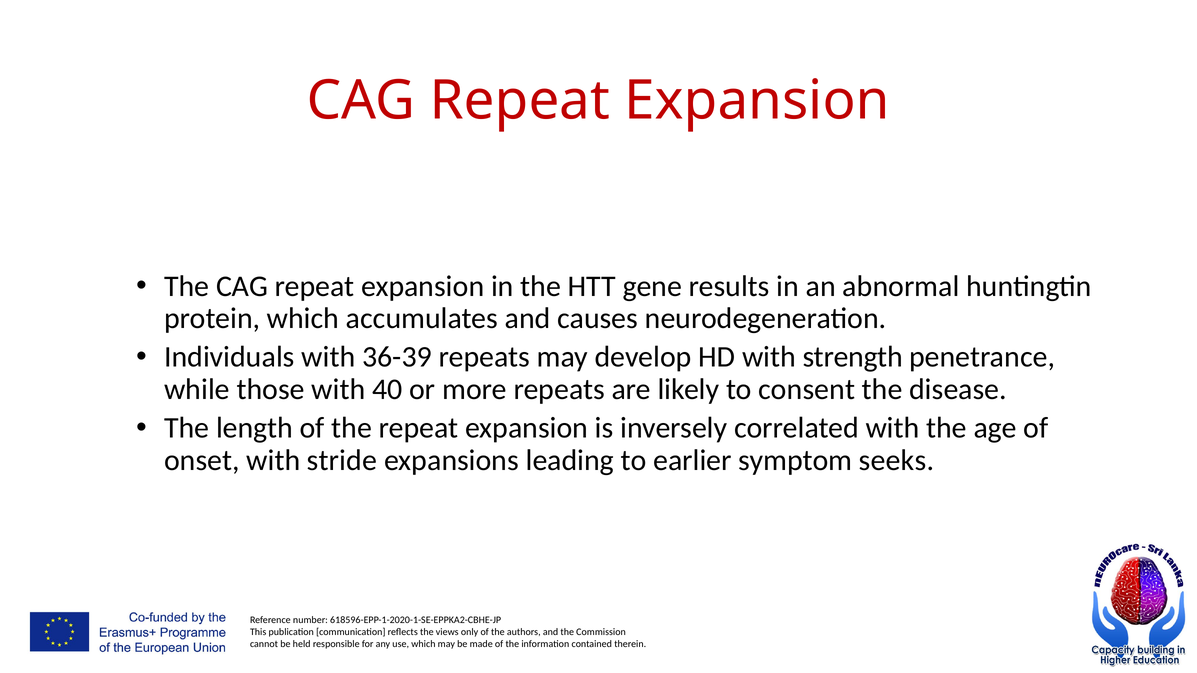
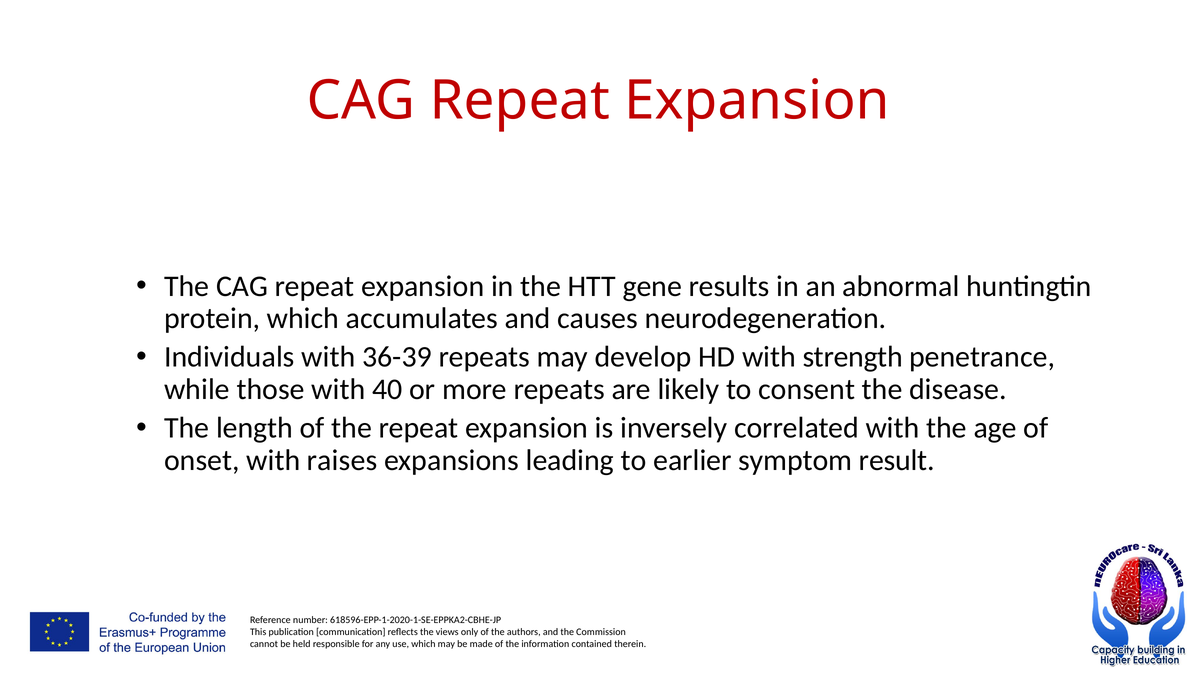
stride: stride -> raises
seeks: seeks -> result
